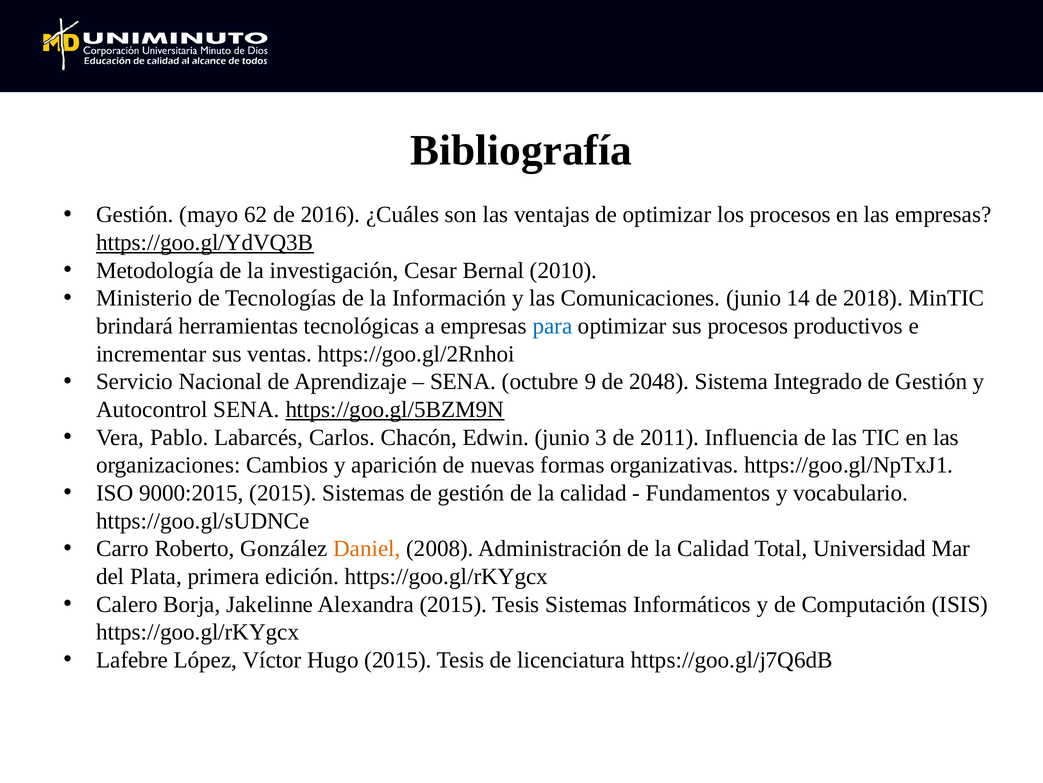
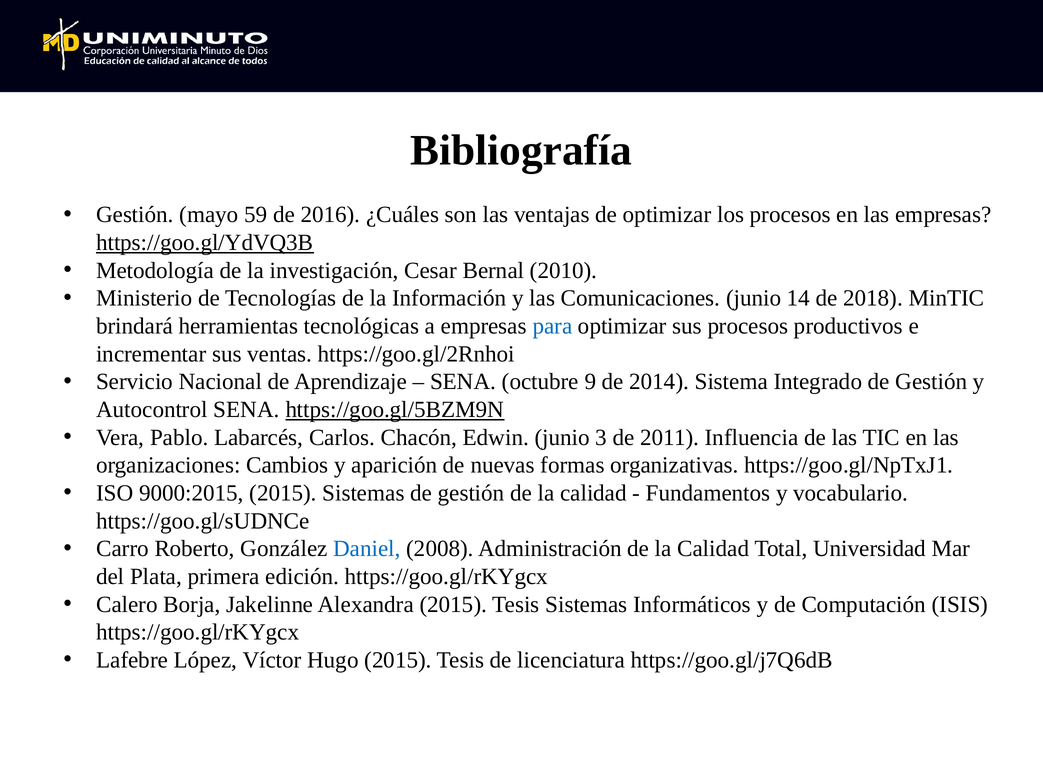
62: 62 -> 59
2048: 2048 -> 2014
Daniel colour: orange -> blue
